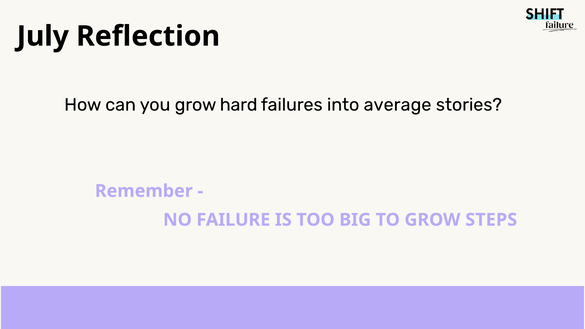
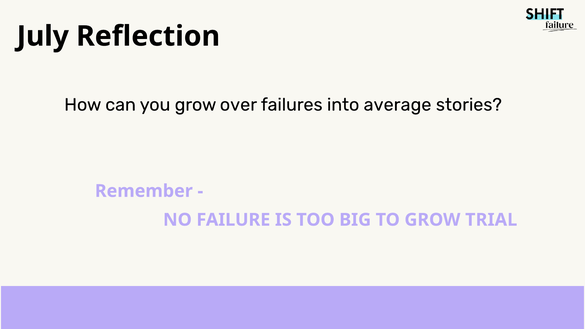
hard: hard -> over
STEPS: STEPS -> TRIAL
